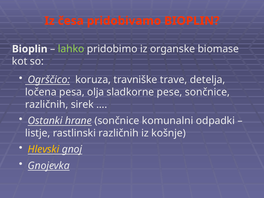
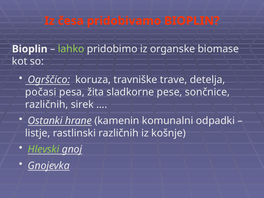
ločena: ločena -> počasi
olja: olja -> žita
hrane sončnice: sončnice -> kamenin
Hlevski colour: yellow -> light green
